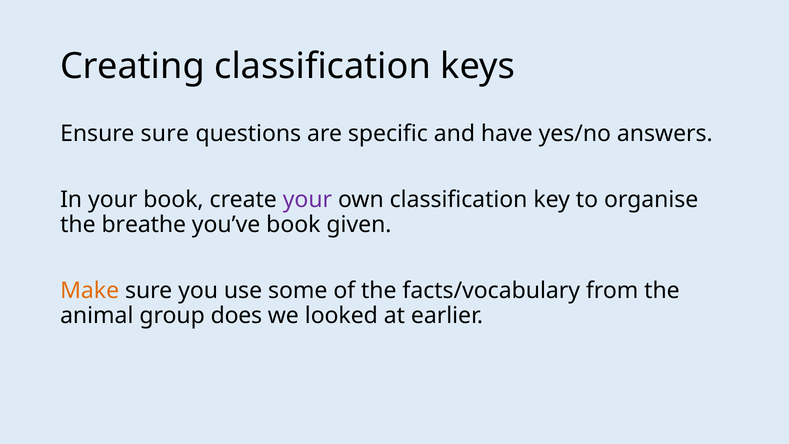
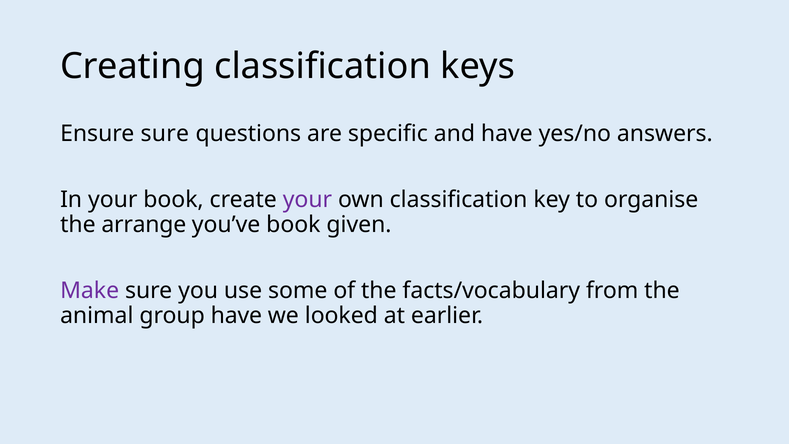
breathe: breathe -> arrange
Make colour: orange -> purple
group does: does -> have
